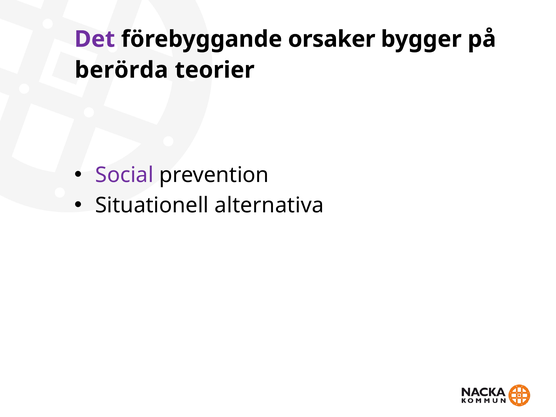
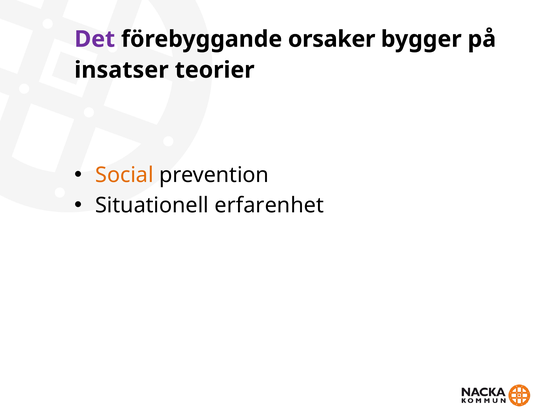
berörda: berörda -> insatser
Social colour: purple -> orange
alternativa: alternativa -> erfarenhet
